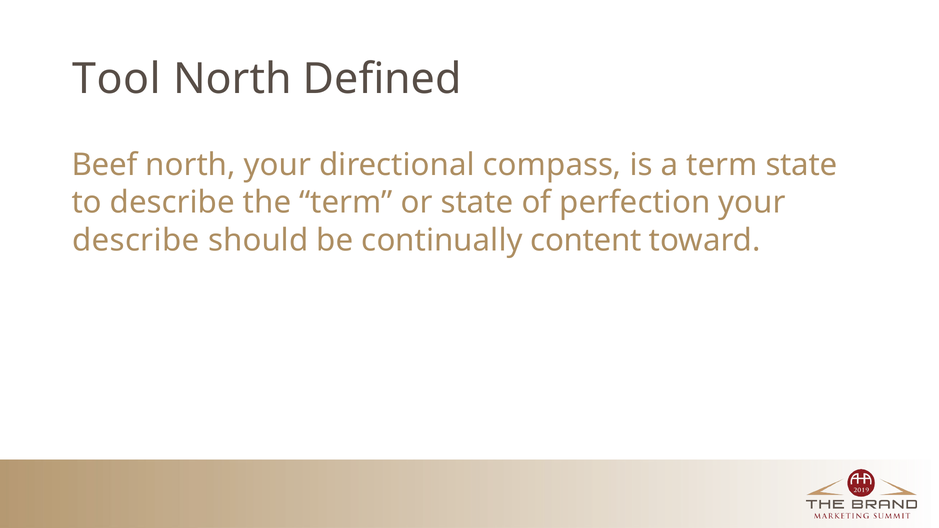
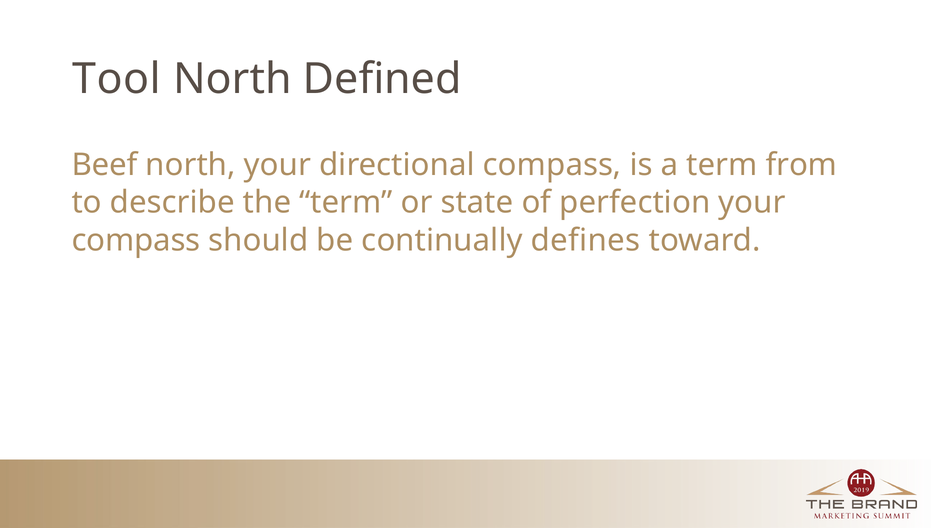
term state: state -> from
describe at (136, 240): describe -> compass
content: content -> defines
